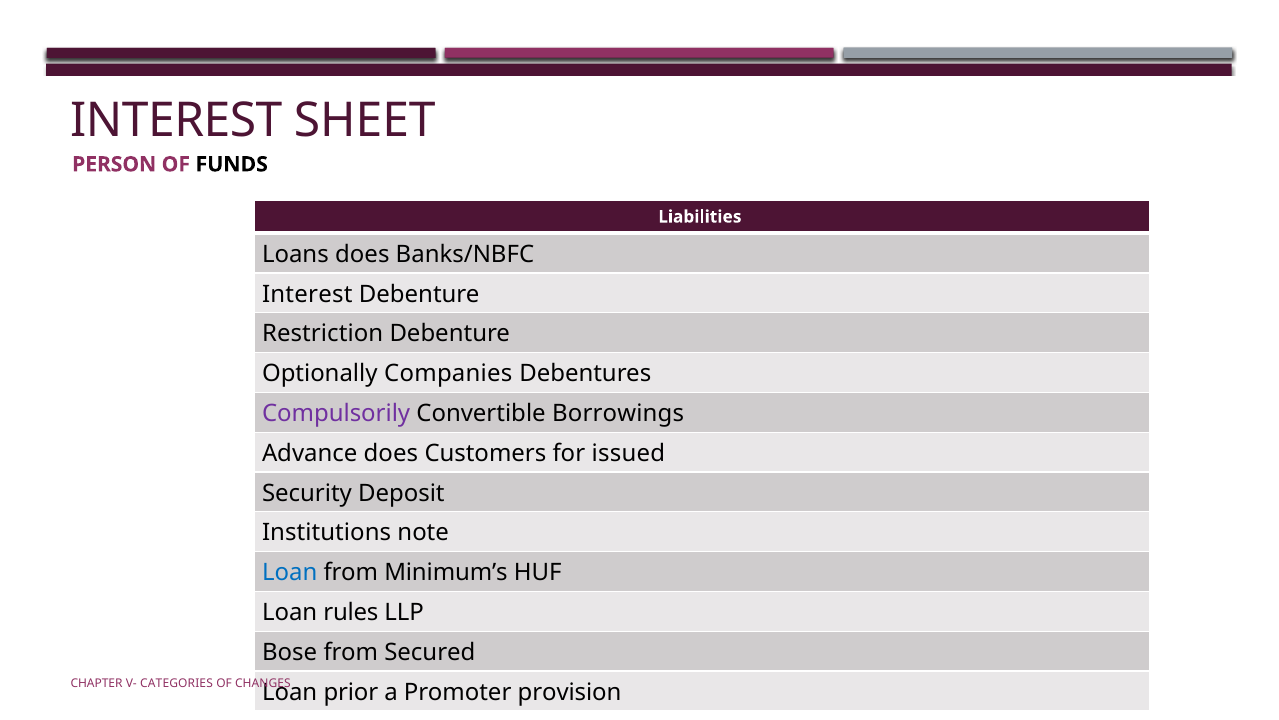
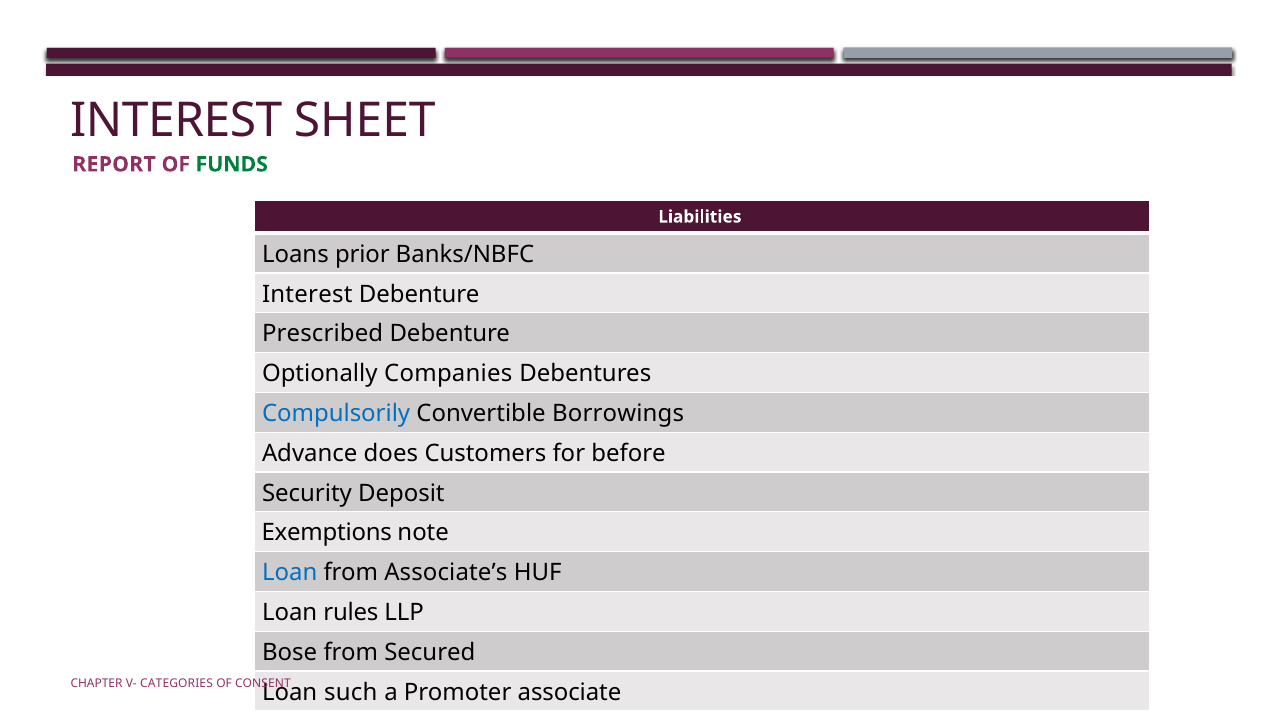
PERSON: PERSON -> REPORT
FUNDS colour: black -> green
Loans does: does -> prior
Restriction: Restriction -> Prescribed
Compulsorily colour: purple -> blue
issued: issued -> before
Institutions: Institutions -> Exemptions
Minimum’s: Minimum’s -> Associate’s
CHANGES: CHANGES -> CONSENT
prior: prior -> such
provision: provision -> associate
